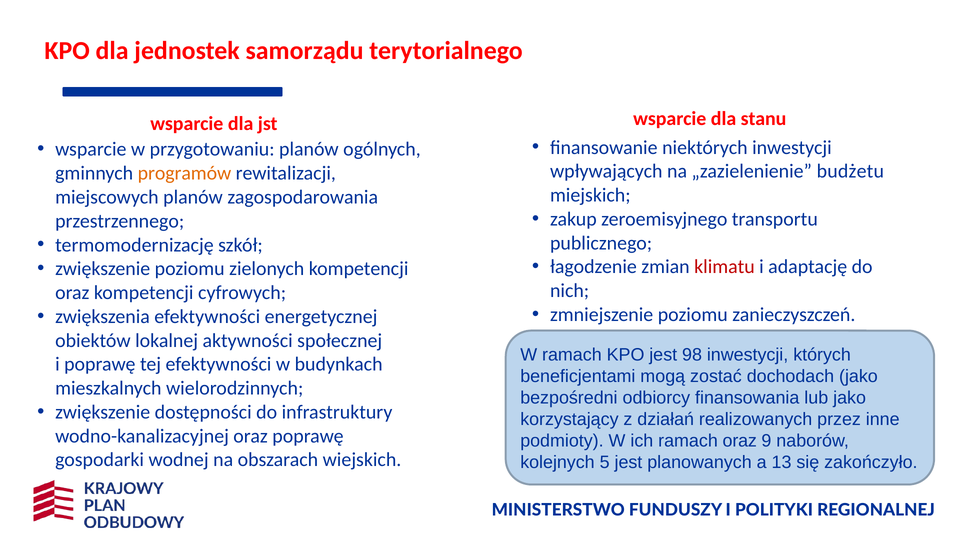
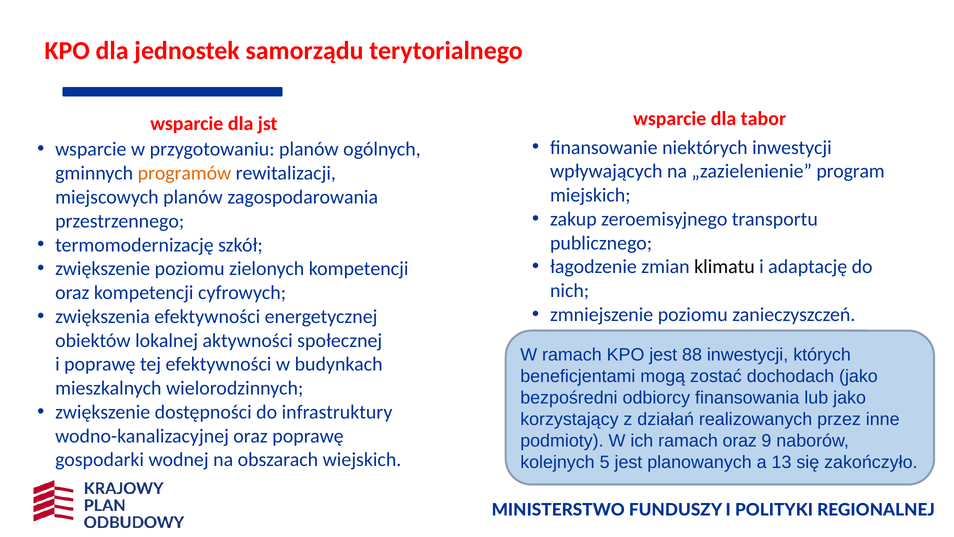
stanu: stanu -> tabor
budżetu: budżetu -> program
klimatu colour: red -> black
98: 98 -> 88
